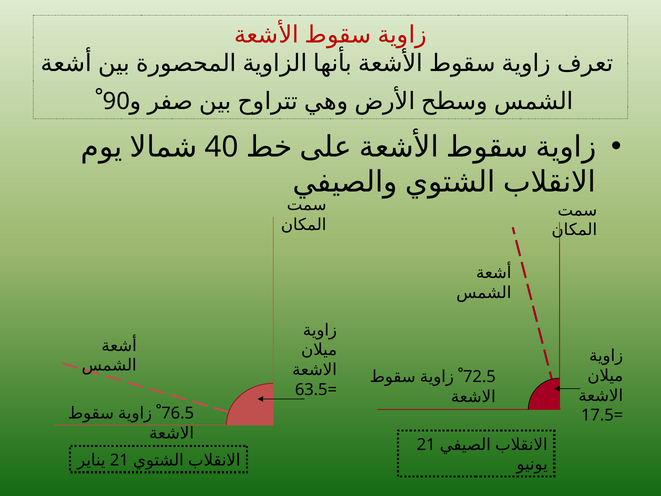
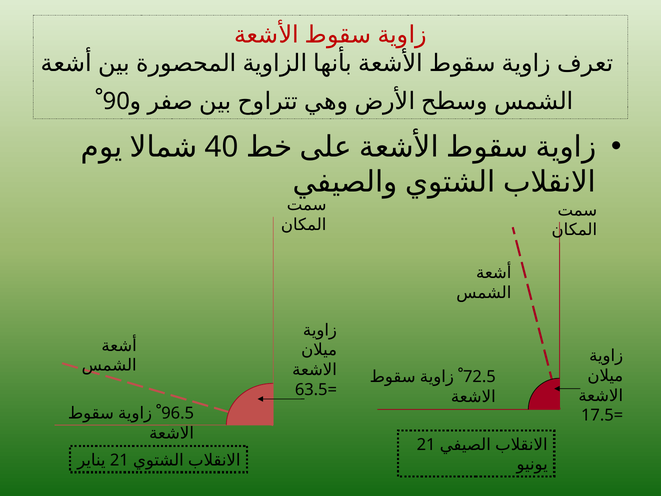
76.5: 76.5 -> 96.5
